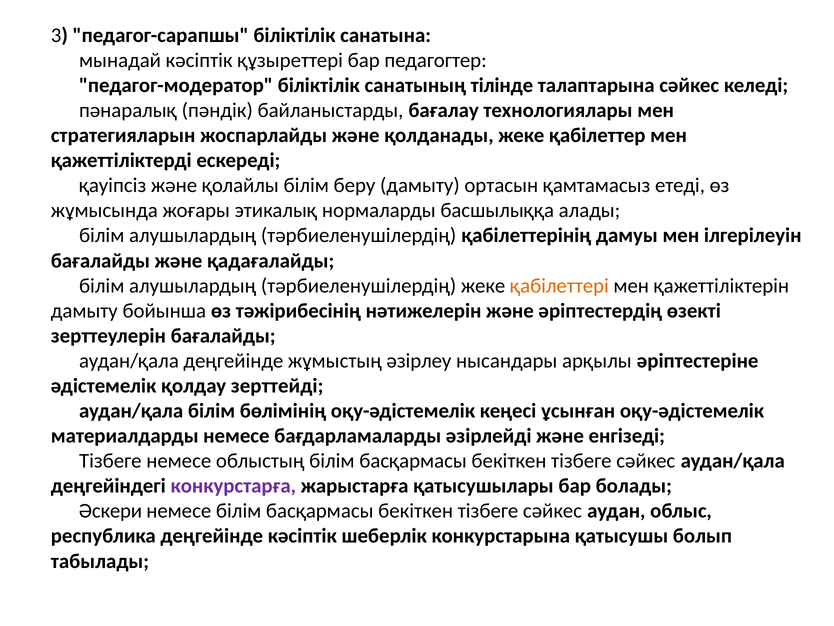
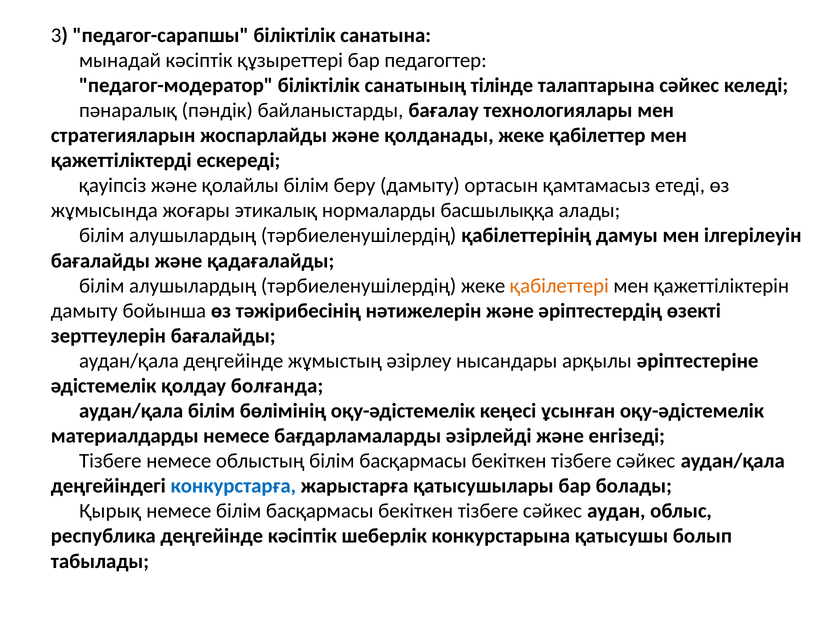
зерттейді: зерттейді -> болғанда
конкурстарға colour: purple -> blue
Әскери: Әскери -> Қырық
